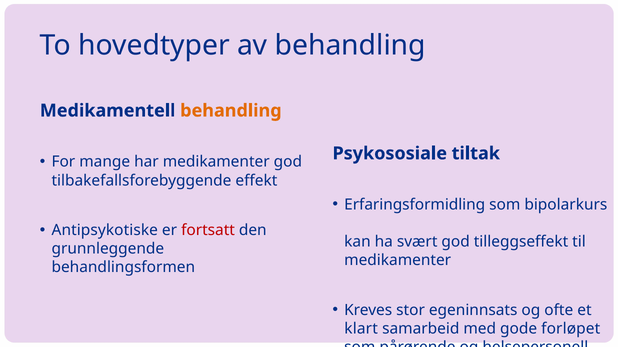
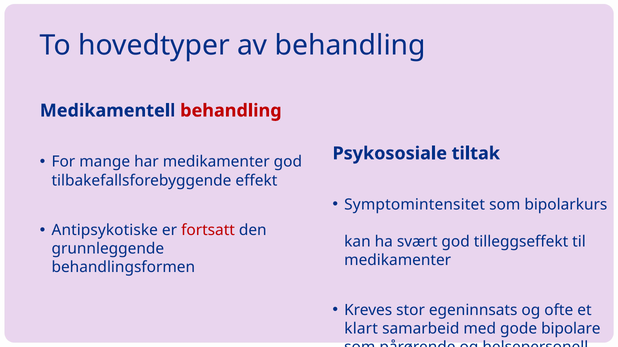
behandling at (231, 111) colour: orange -> red
Erfaringsformidling: Erfaringsformidling -> Symptomintensitet
forløpet: forløpet -> bipolare
